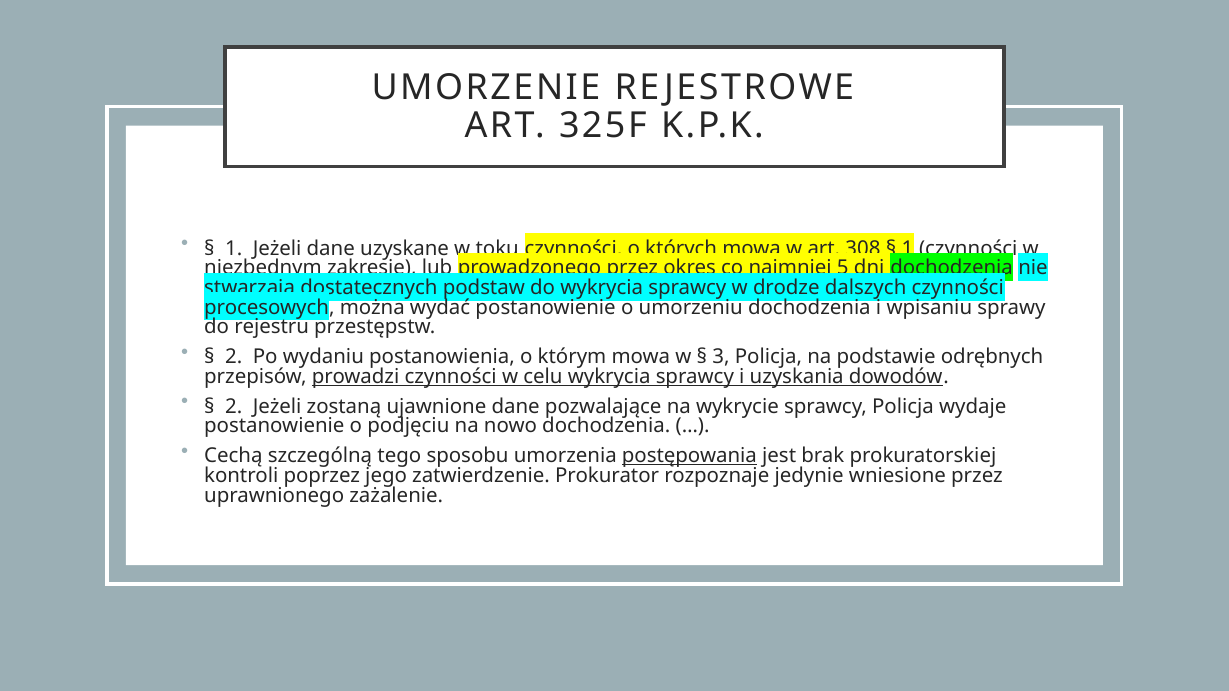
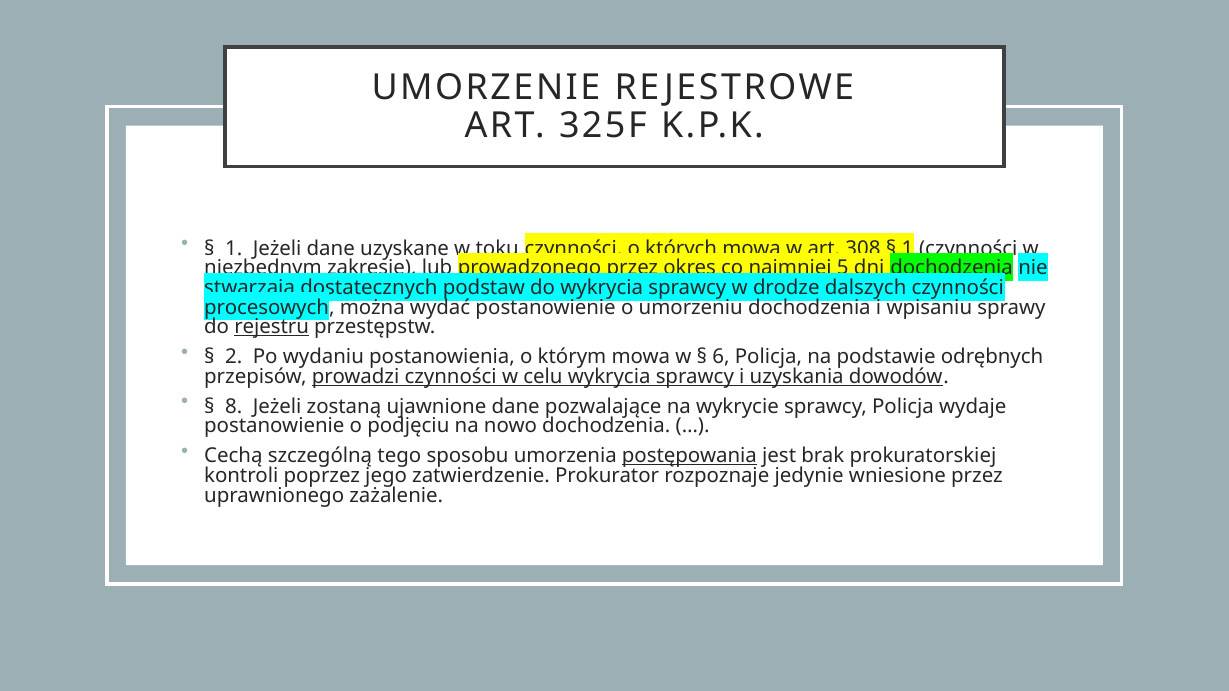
rejestru underline: none -> present
3: 3 -> 6
2 at (234, 407): 2 -> 8
